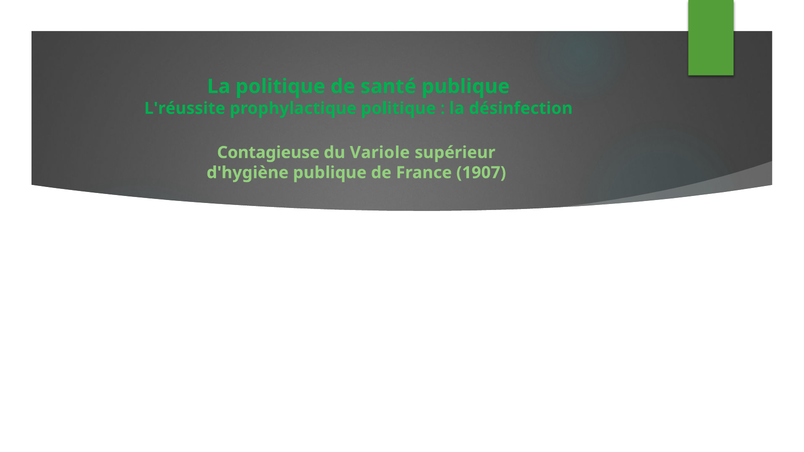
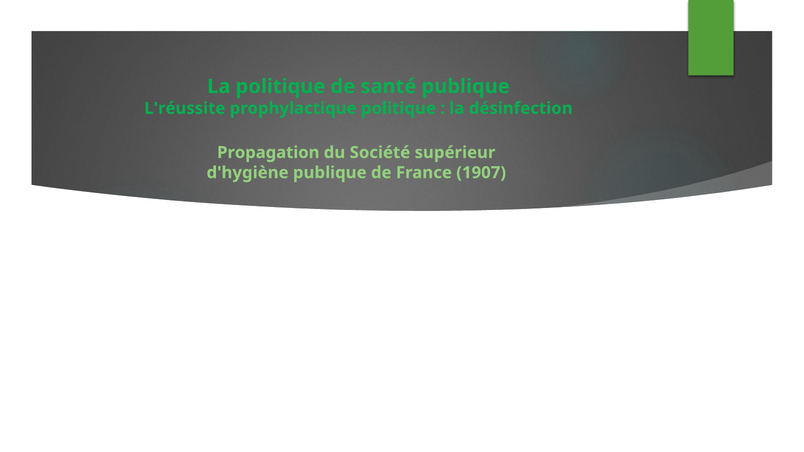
Contagieuse: Contagieuse -> Propagation
Variole: Variole -> Société
